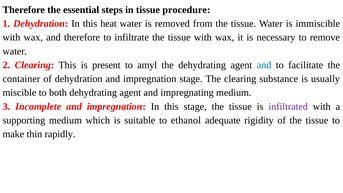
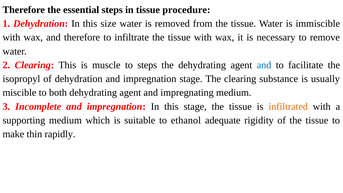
heat: heat -> size
present: present -> muscle
to amyl: amyl -> steps
container: container -> isopropyl
infiltrated colour: purple -> orange
